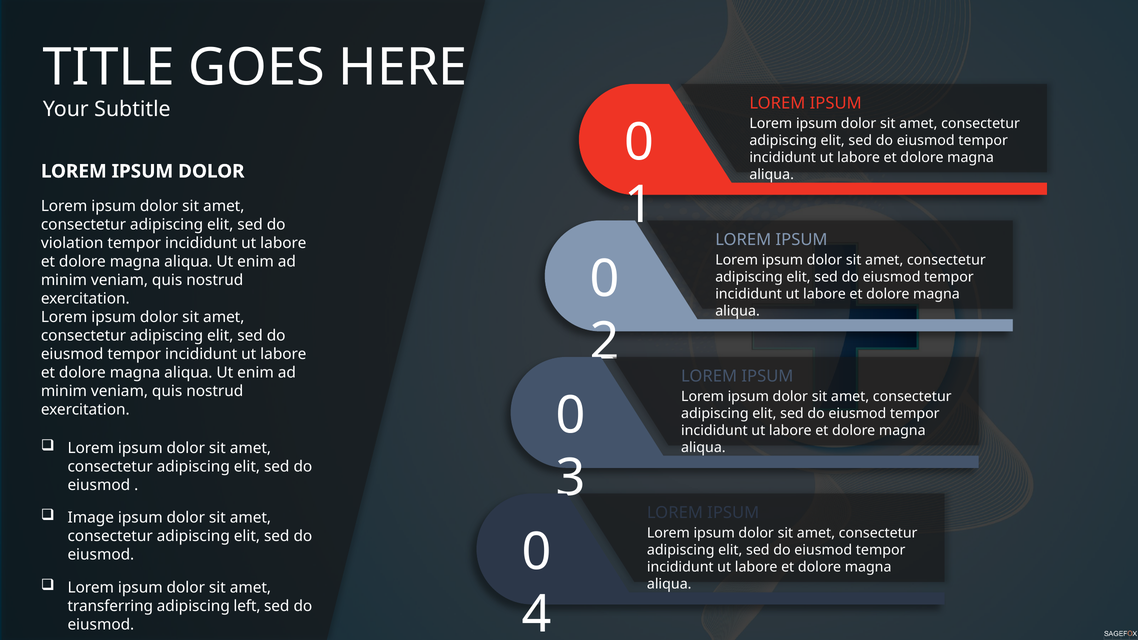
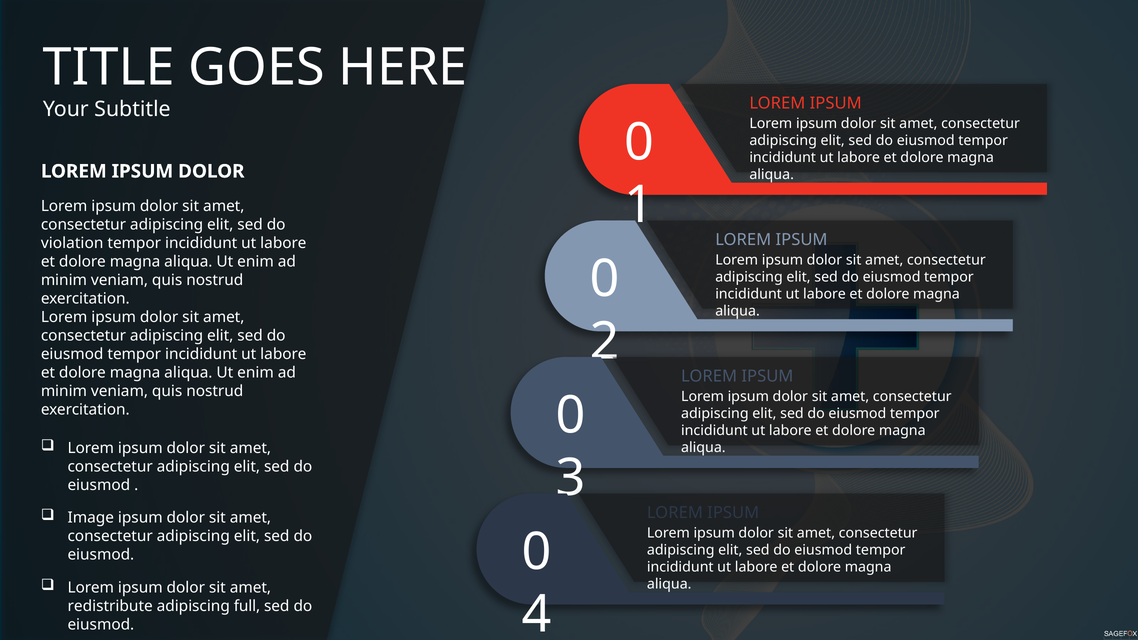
transferring: transferring -> redistribute
left: left -> full
